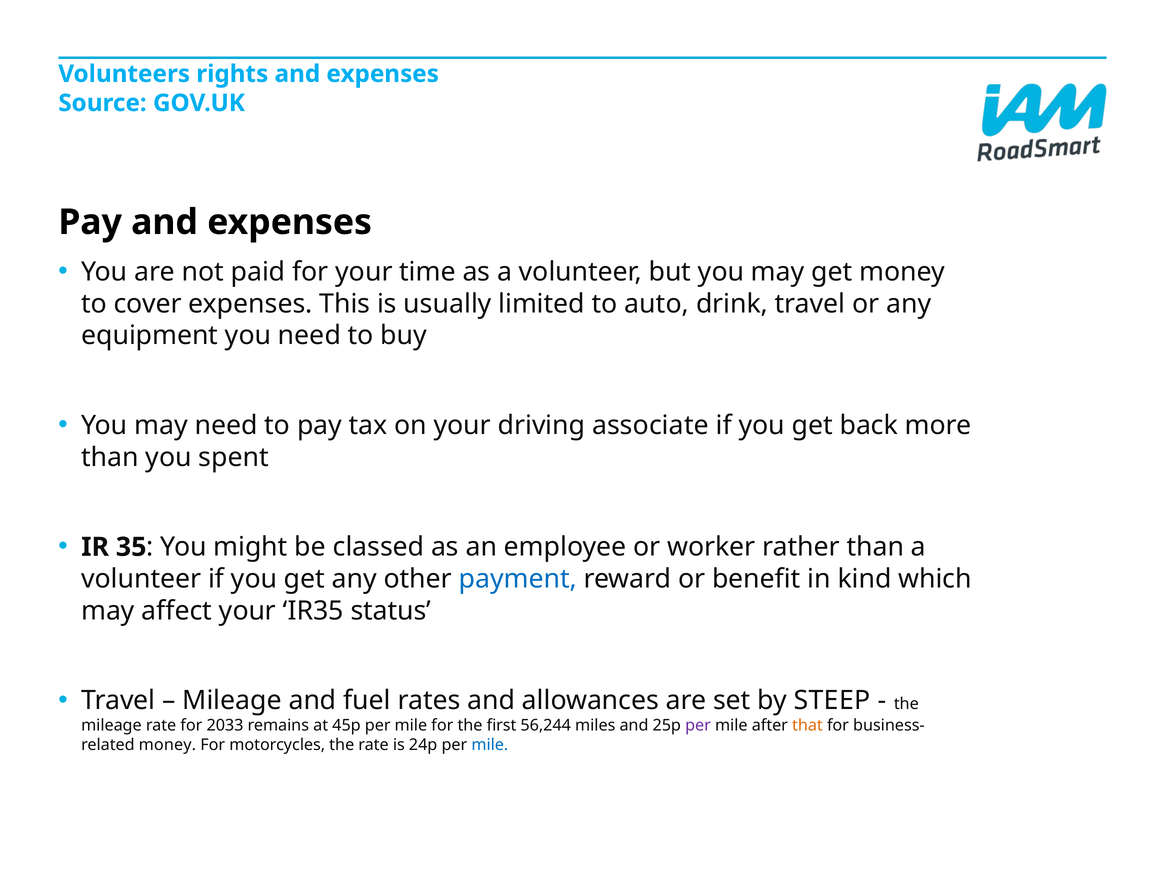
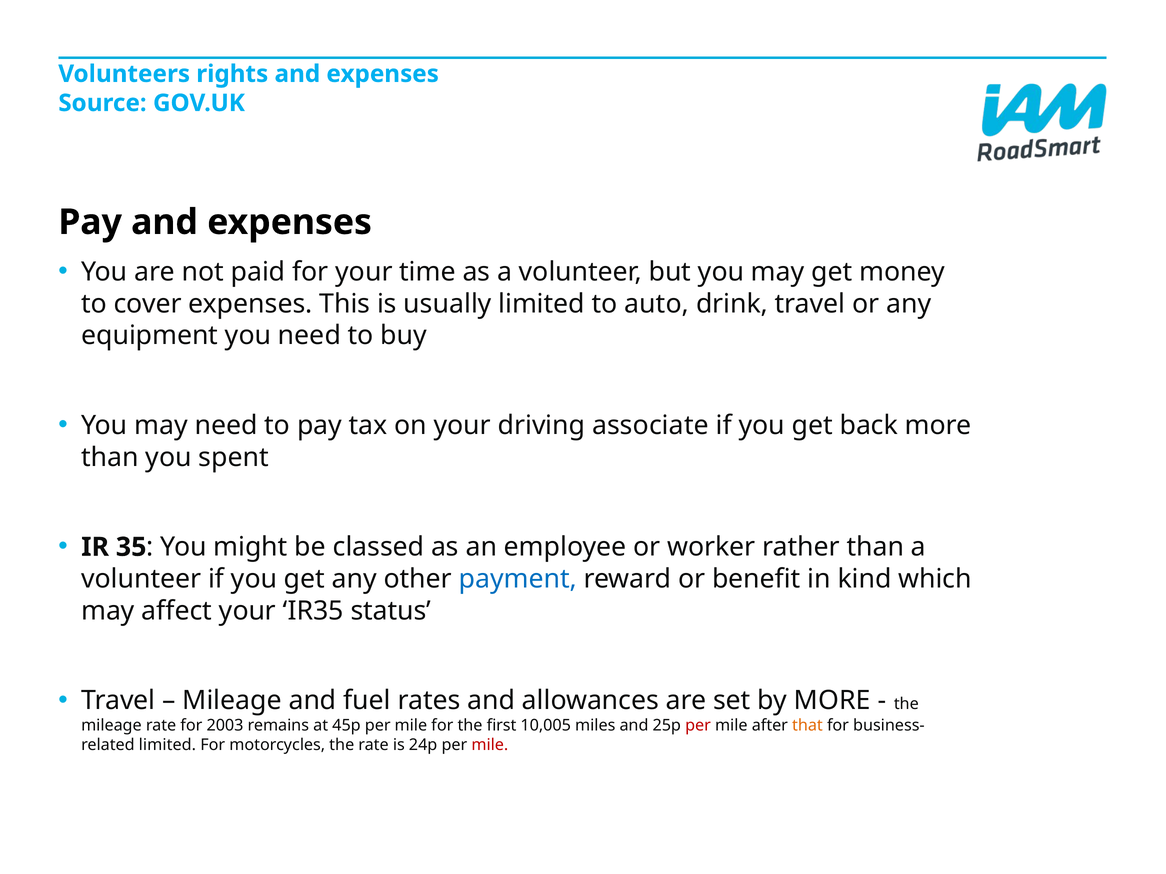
by STEEP: STEEP -> MORE
2033: 2033 -> 2003
56,244: 56,244 -> 10,005
per at (698, 726) colour: purple -> red
money at (167, 745): money -> limited
mile at (490, 745) colour: blue -> red
